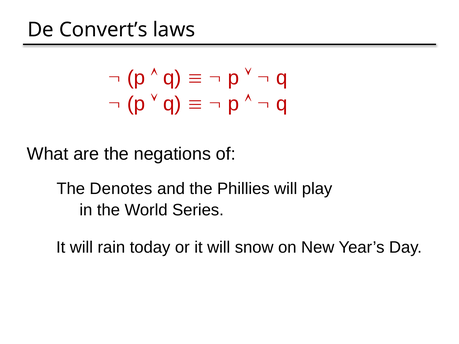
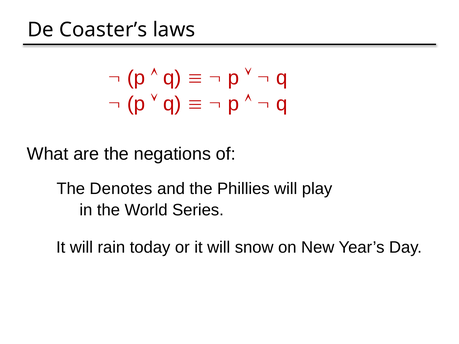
Convert’s: Convert’s -> Coaster’s
